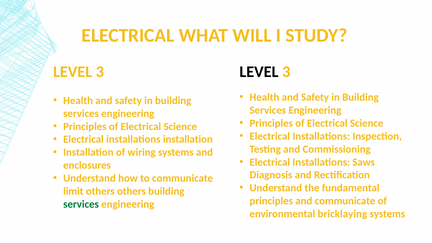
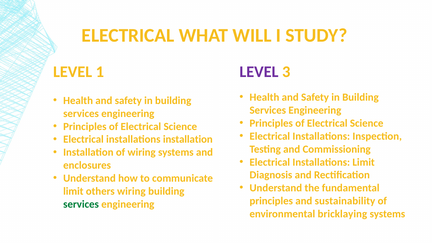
3 at (100, 72): 3 -> 1
LEVEL at (259, 72) colour: black -> purple
Installations Saws: Saws -> Limit
others others: others -> wiring
and communicate: communicate -> sustainability
